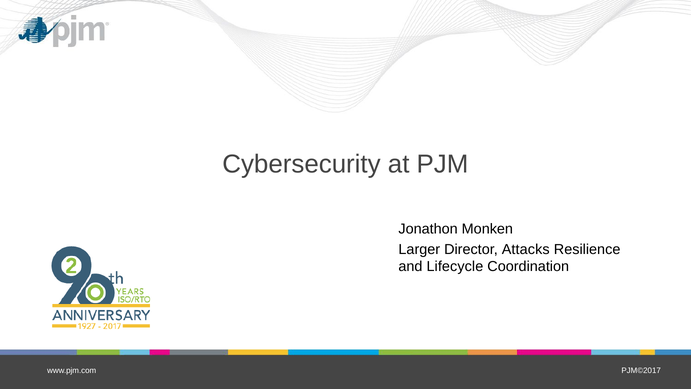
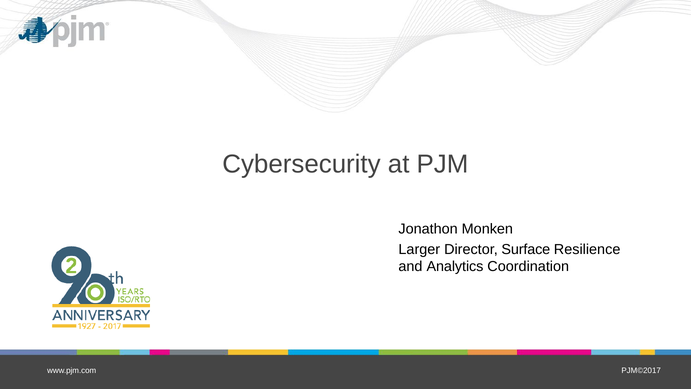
Attacks: Attacks -> Surface
Lifecycle: Lifecycle -> Analytics
